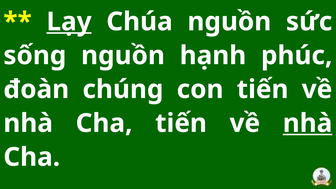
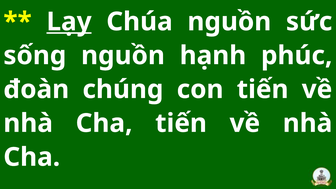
nhà at (308, 123) underline: present -> none
